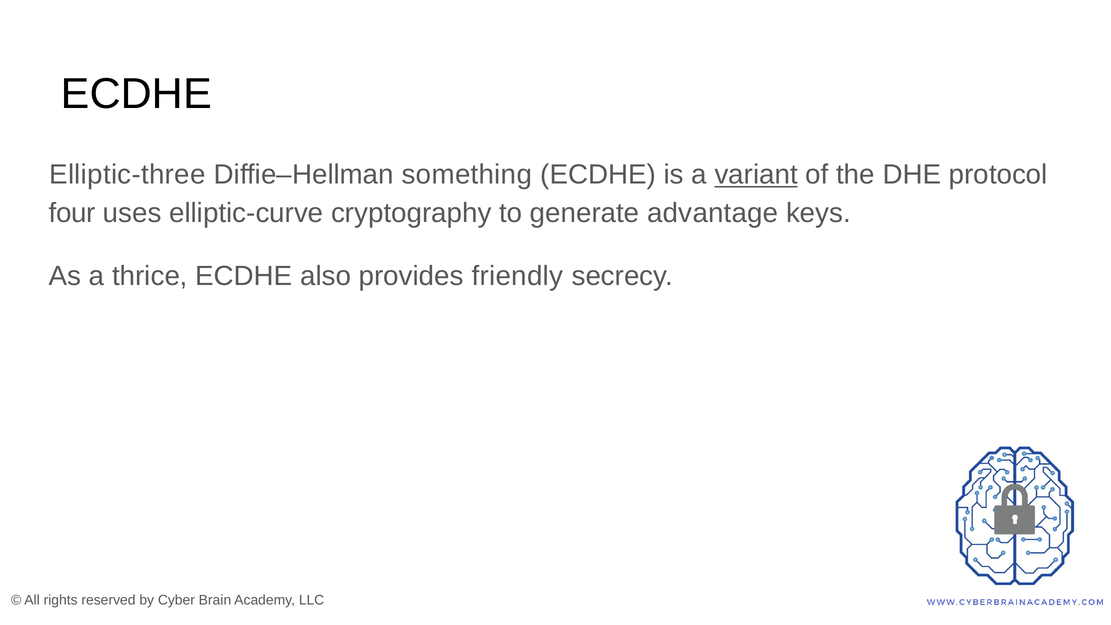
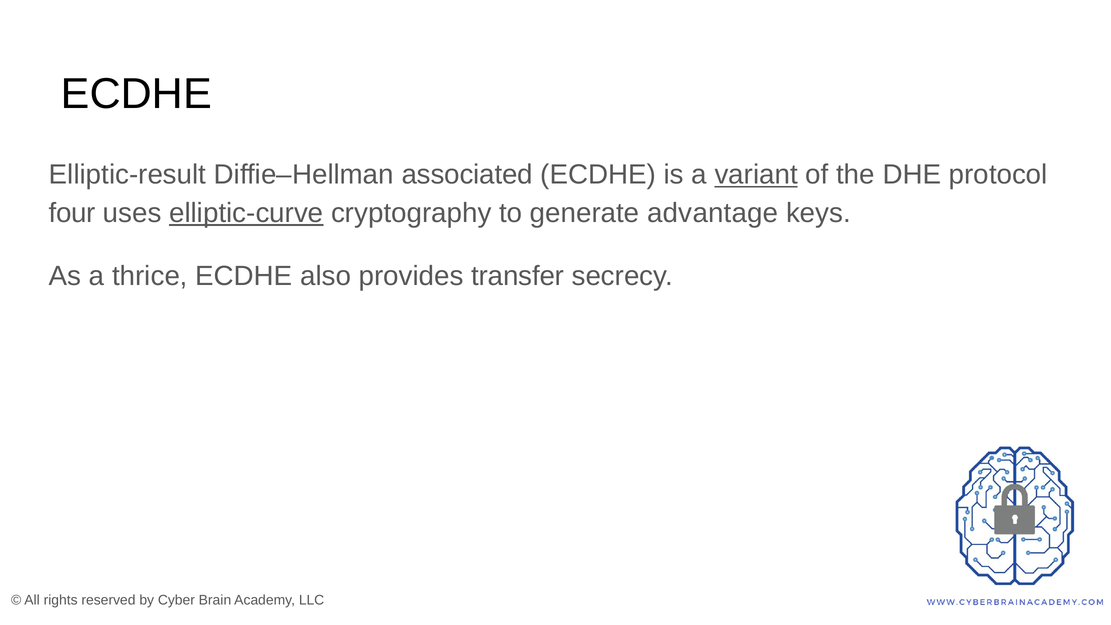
Elliptic-three: Elliptic-three -> Elliptic-result
something: something -> associated
elliptic-curve underline: none -> present
friendly: friendly -> transfer
